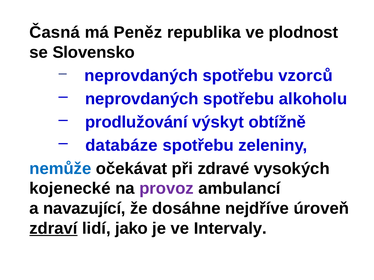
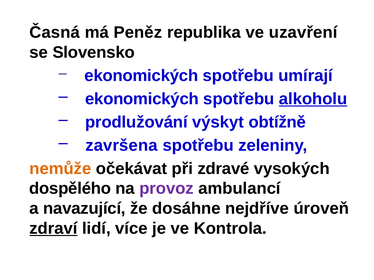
plodnost: plodnost -> uzavření
neprovdaných at (141, 76): neprovdaných -> ekonomických
vzorců: vzorců -> umírají
neprovdaných at (142, 99): neprovdaných -> ekonomických
alkoholu underline: none -> present
databáze: databáze -> završena
nemůže colour: blue -> orange
kojenecké: kojenecké -> dospělého
jako: jako -> více
Intervaly: Intervaly -> Kontrola
